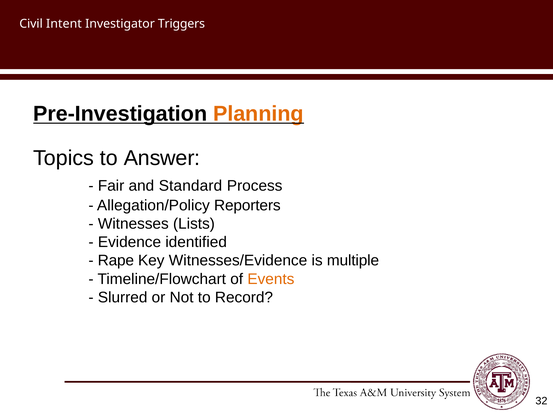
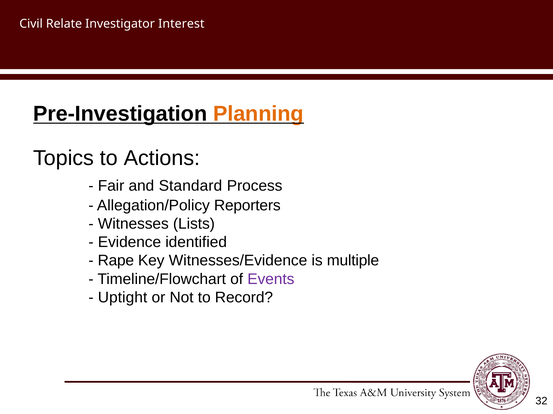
Intent: Intent -> Relate
Triggers: Triggers -> Interest
Answer: Answer -> Actions
Events colour: orange -> purple
Slurred: Slurred -> Uptight
